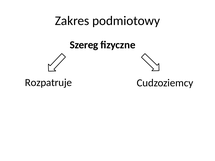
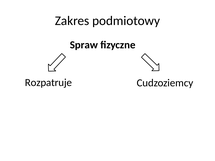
Szereg: Szereg -> Spraw
